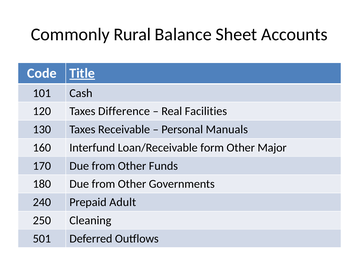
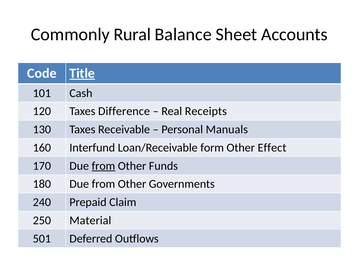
Facilities: Facilities -> Receipts
Major: Major -> Effect
from at (103, 166) underline: none -> present
Adult: Adult -> Claim
Cleaning: Cleaning -> Material
